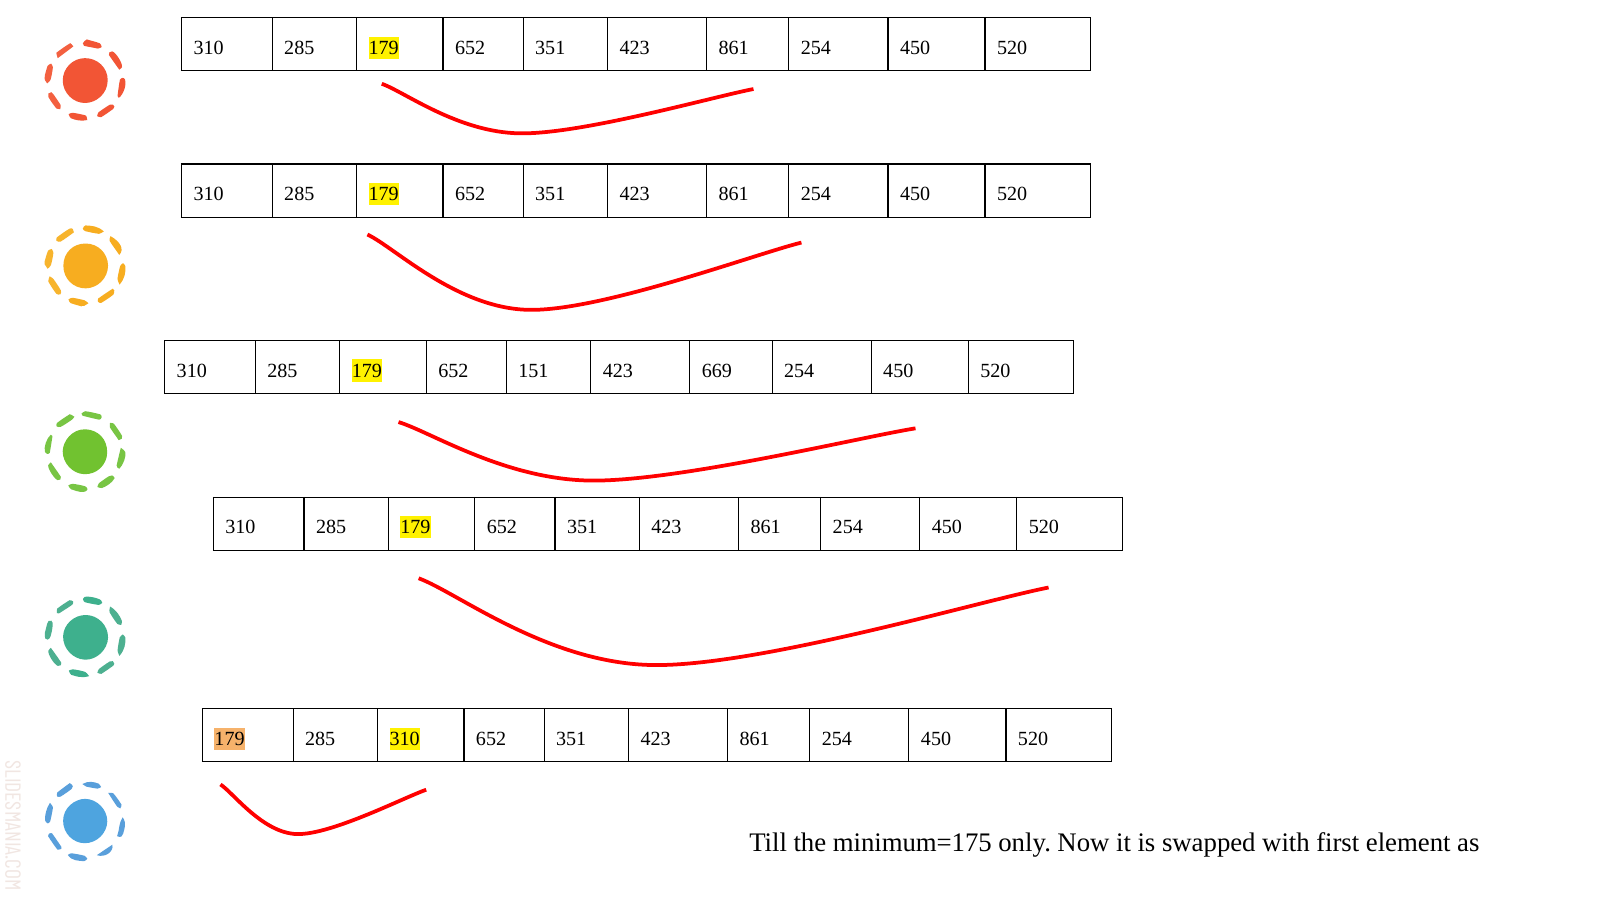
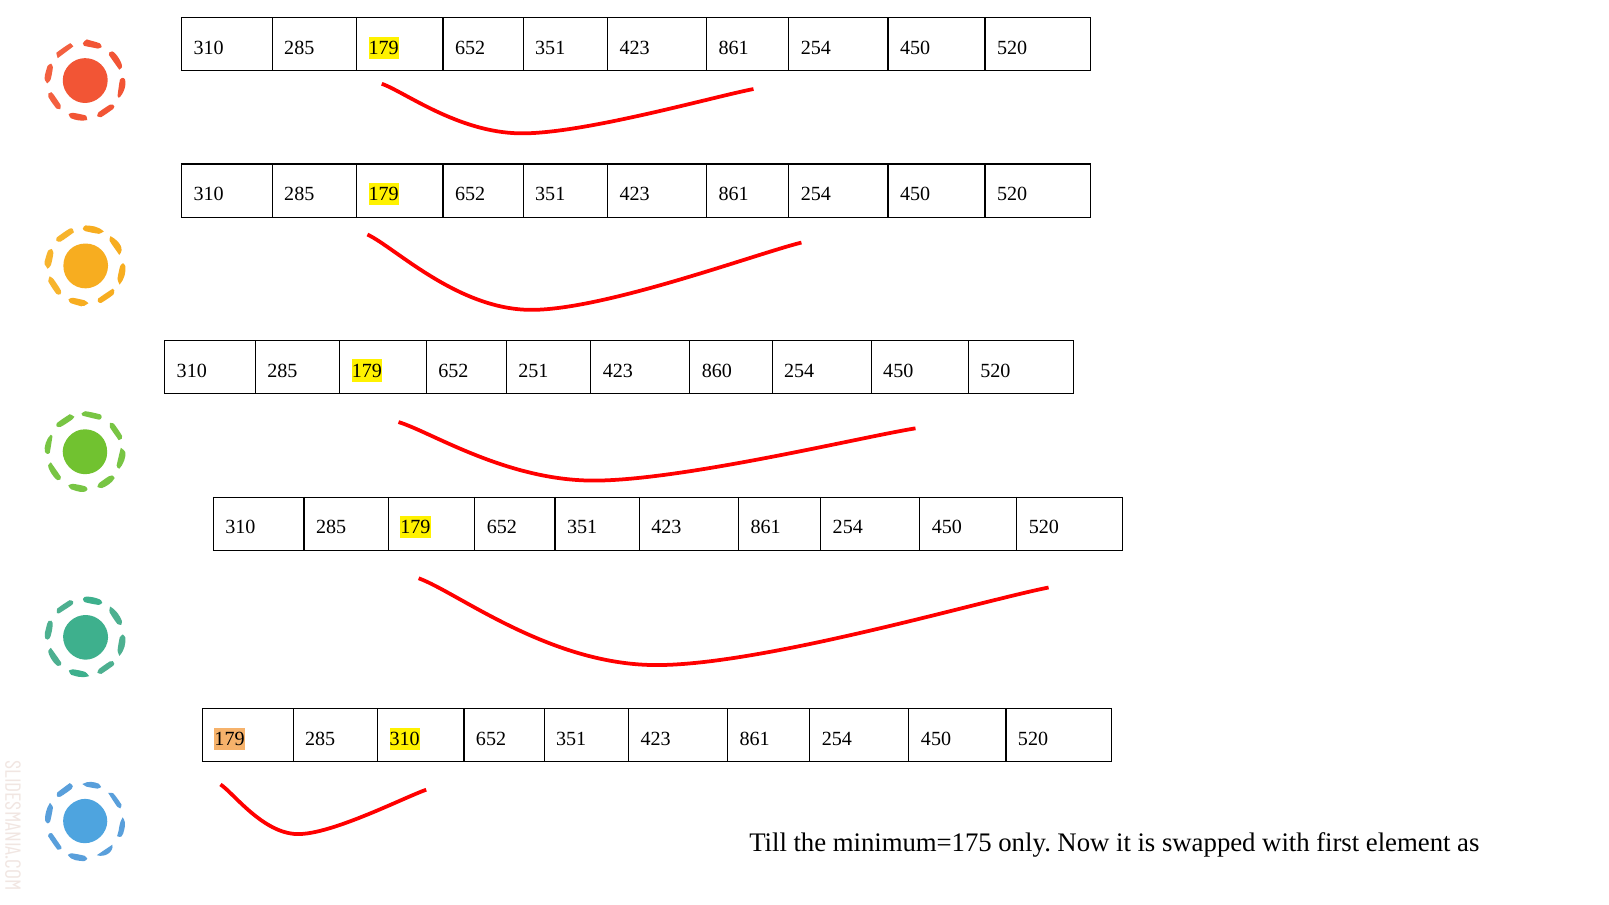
151: 151 -> 251
669: 669 -> 860
